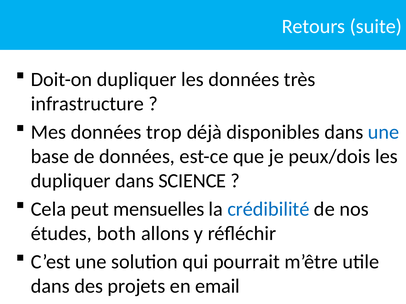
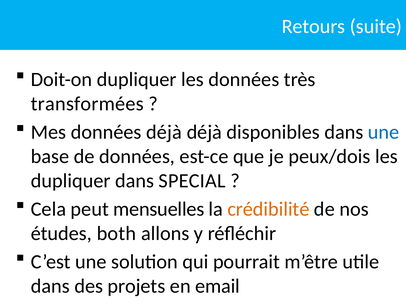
infrastructure: infrastructure -> transformées
données trop: trop -> déjà
SCIENCE: SCIENCE -> SPECIAL
crédibilité colour: blue -> orange
